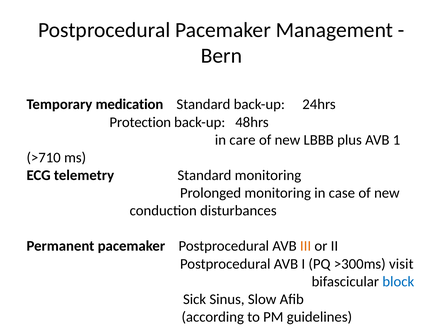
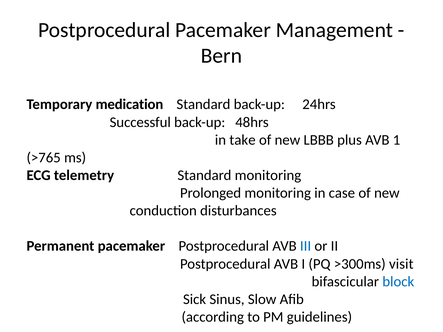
Protection: Protection -> Successful
care: care -> take
>710: >710 -> >765
III colour: orange -> blue
